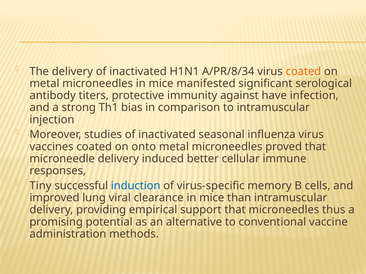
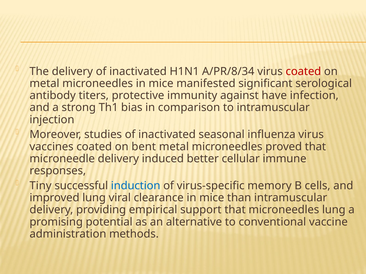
coated at (303, 71) colour: orange -> red
onto: onto -> bent
microneedles thus: thus -> lung
